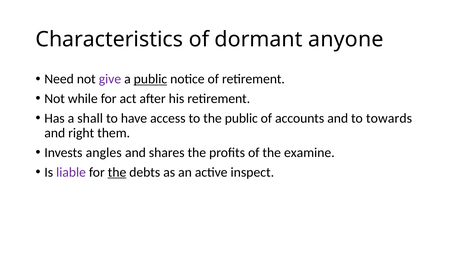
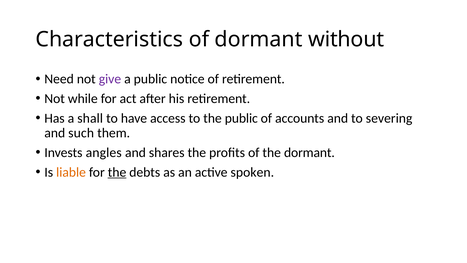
anyone: anyone -> without
public at (150, 79) underline: present -> none
towards: towards -> severing
right: right -> such
the examine: examine -> dormant
liable colour: purple -> orange
inspect: inspect -> spoken
